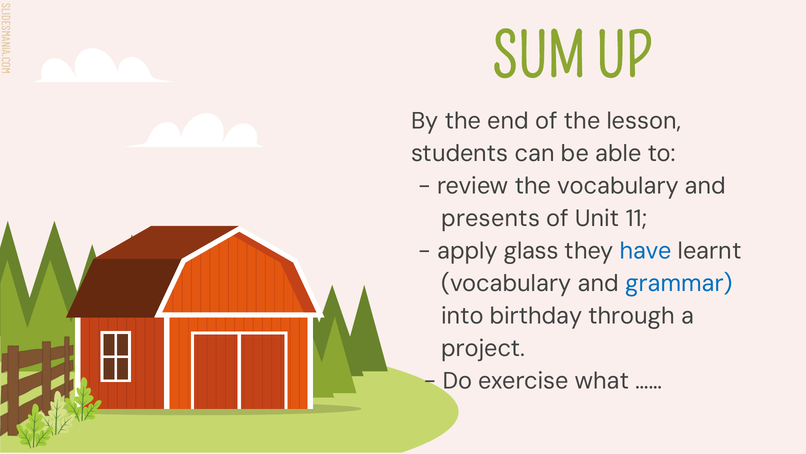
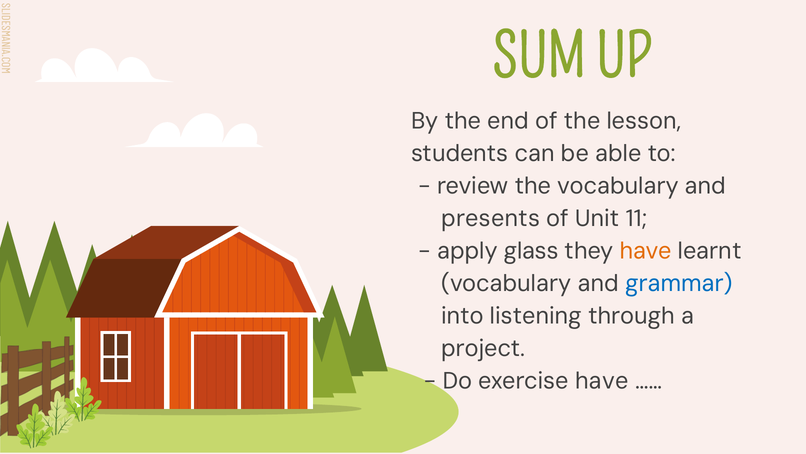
have at (646, 251) colour: blue -> orange
birthday: birthday -> listening
exercise what: what -> have
